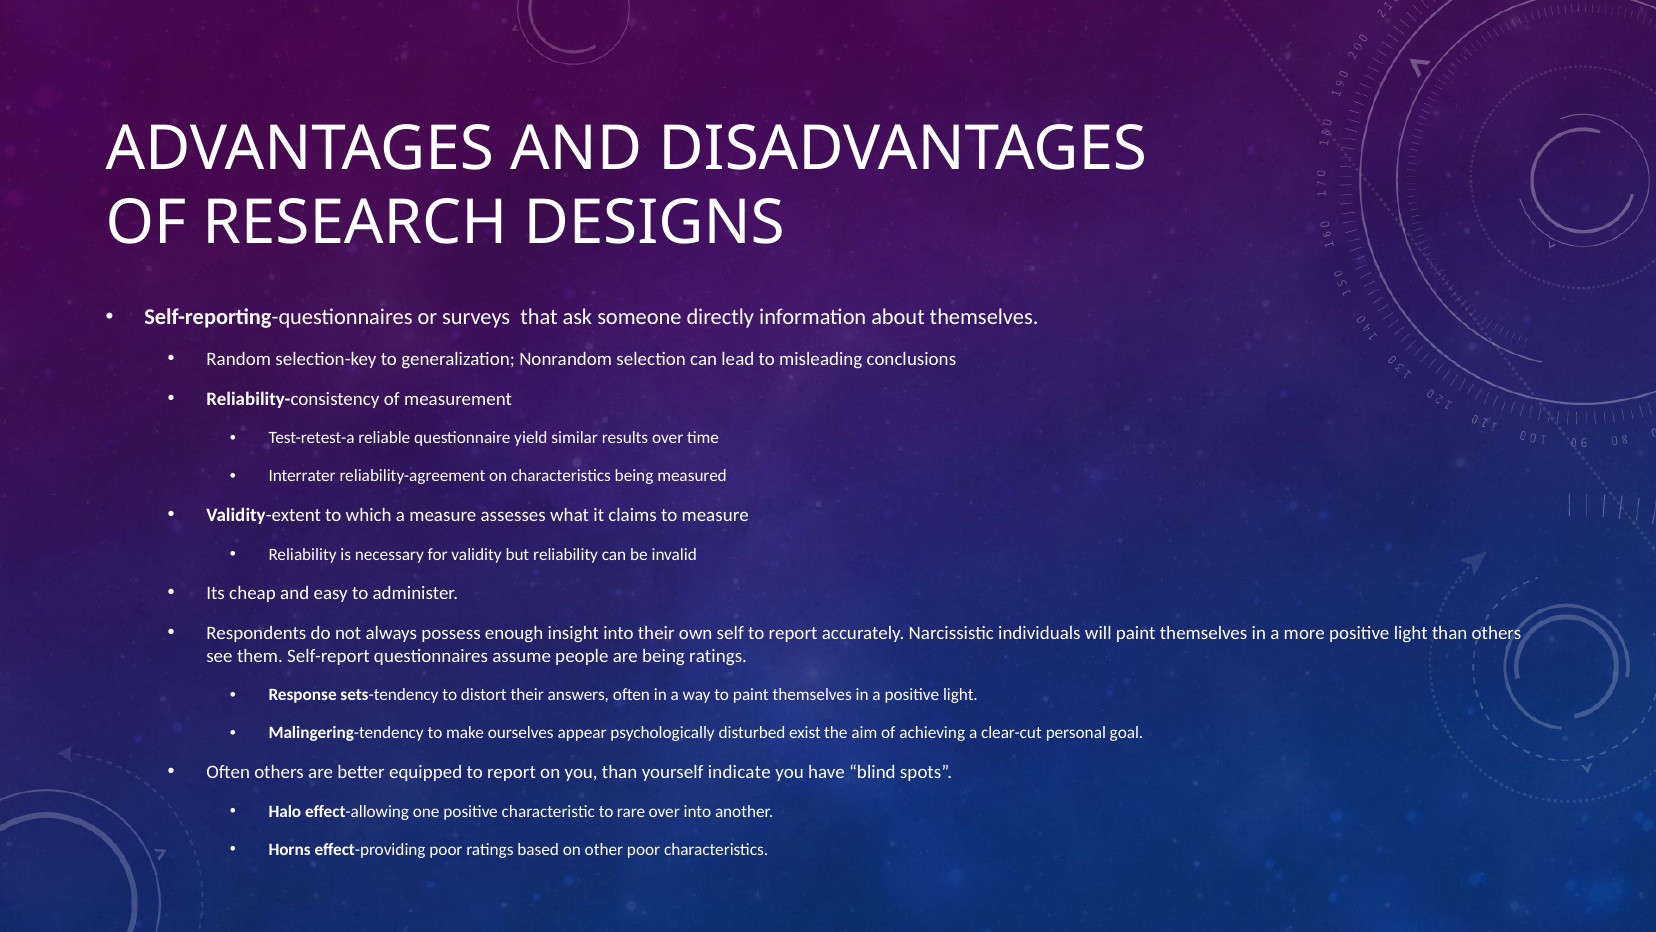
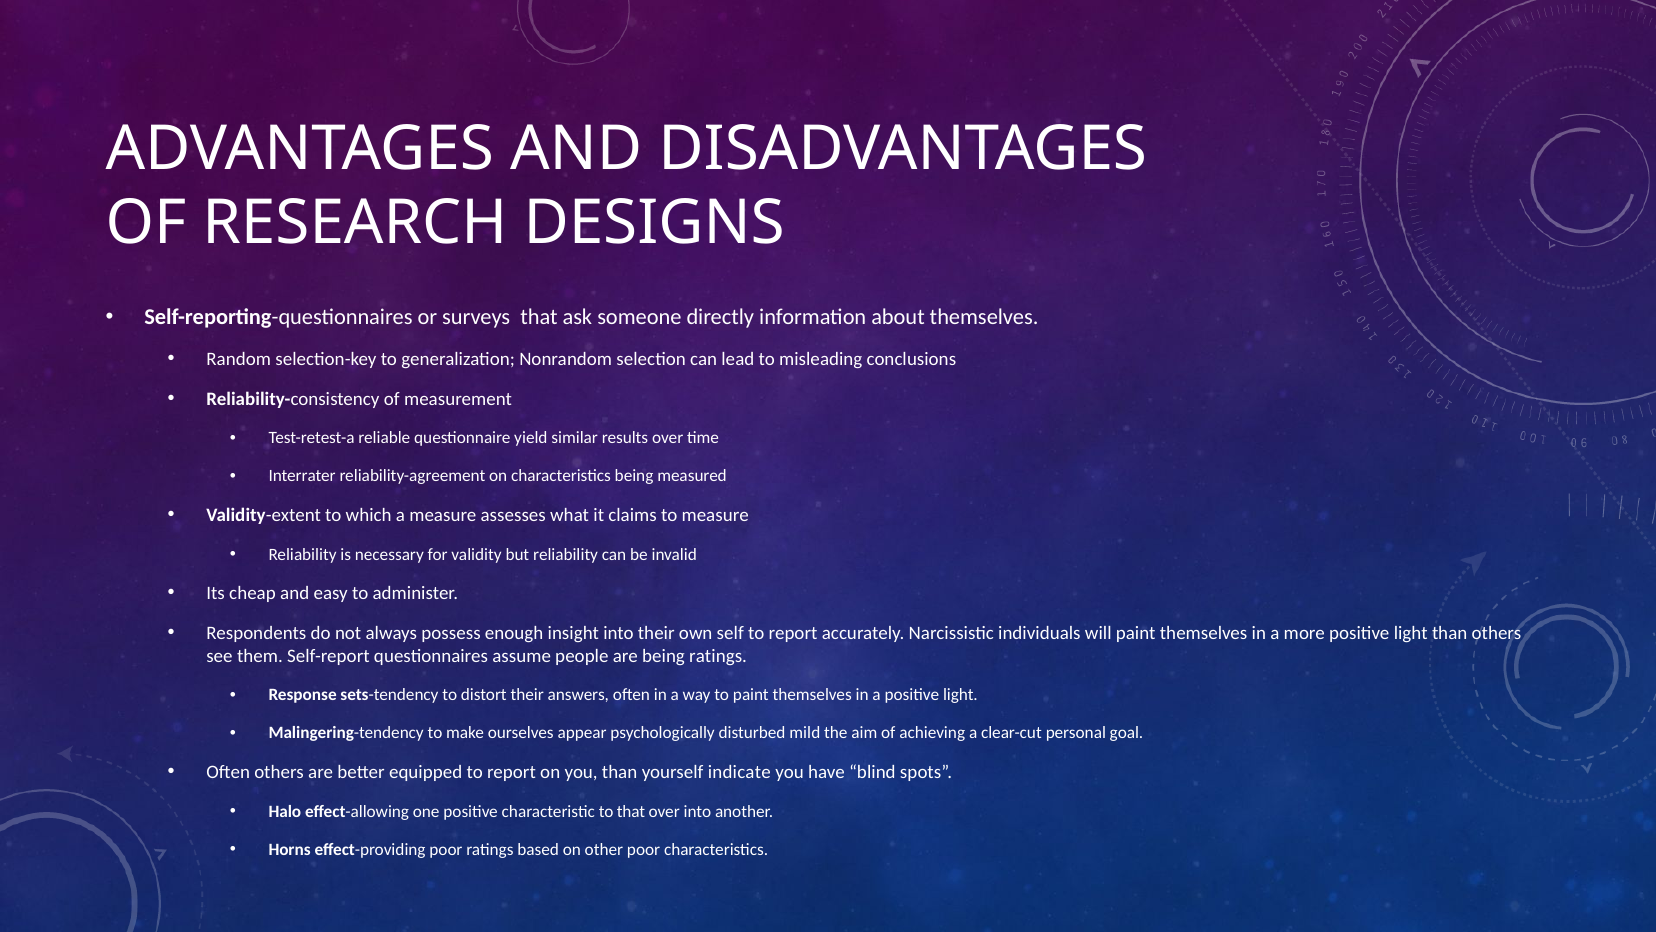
exist: exist -> mild
to rare: rare -> that
